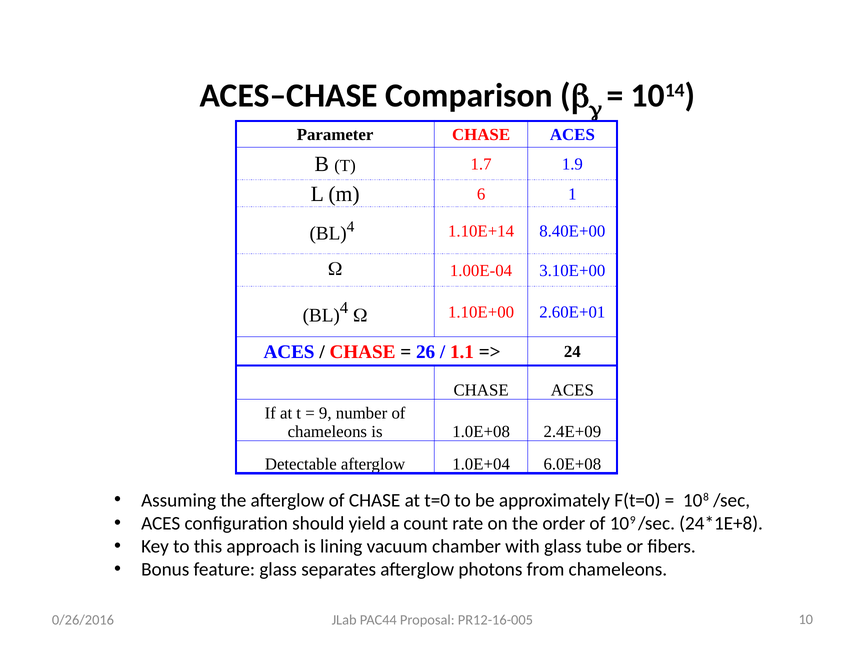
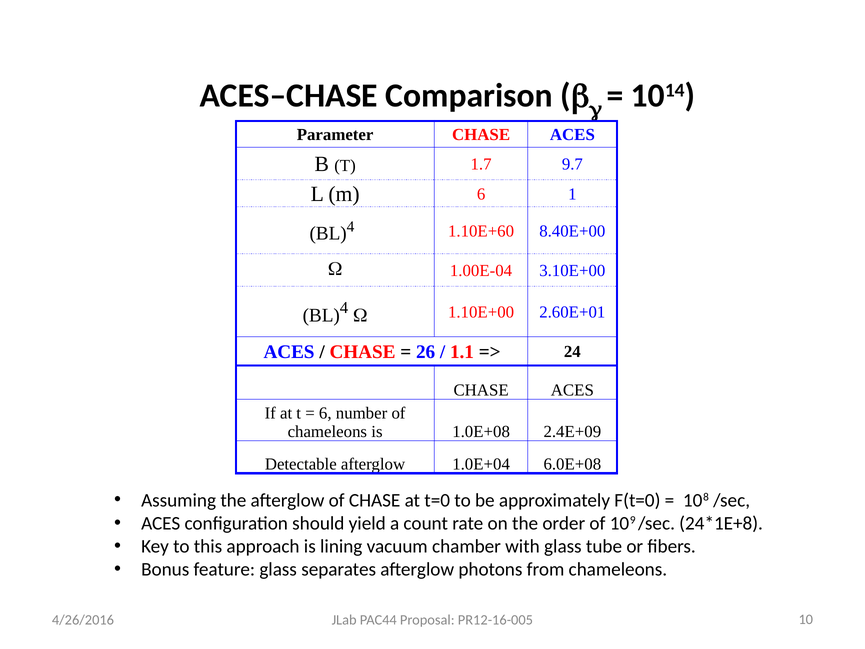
1.9: 1.9 -> 9.7
1.10E+14: 1.10E+14 -> 1.10E+60
9 at (325, 413): 9 -> 6
0/26/2016: 0/26/2016 -> 4/26/2016
